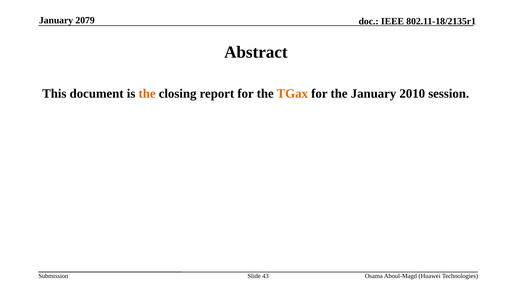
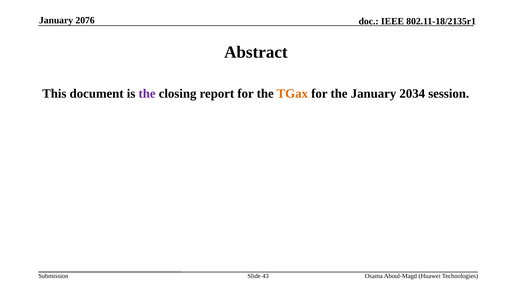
2079: 2079 -> 2076
the at (147, 94) colour: orange -> purple
2010: 2010 -> 2034
